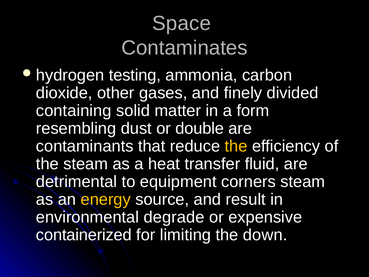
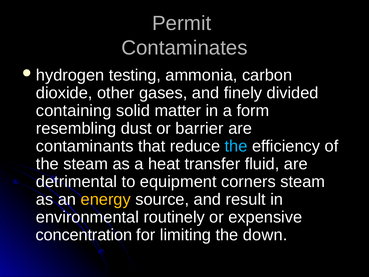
Space: Space -> Permit
double: double -> barrier
the at (236, 146) colour: yellow -> light blue
degrade: degrade -> routinely
containerized: containerized -> concentration
